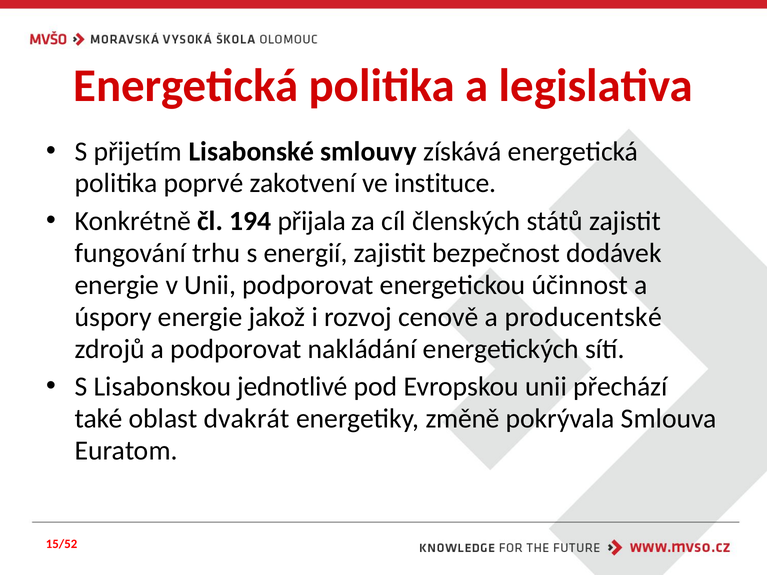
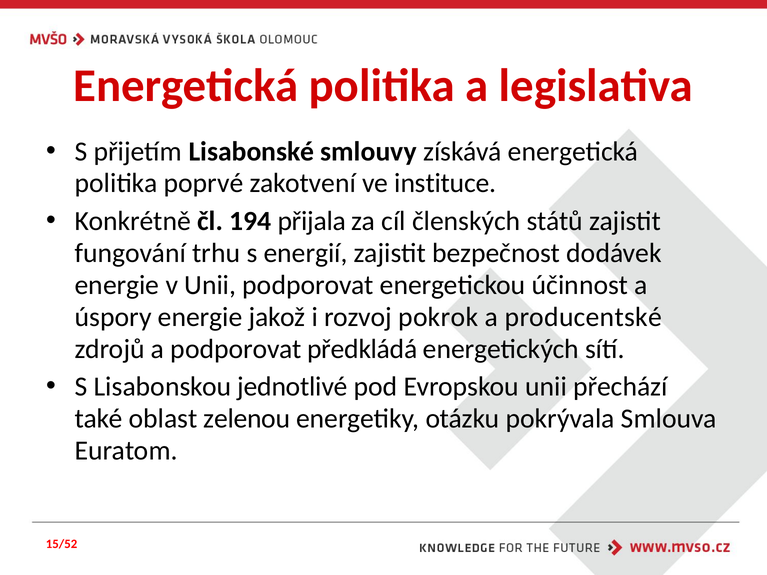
cenově: cenově -> pokrok
nakládání: nakládání -> předkládá
dvakrát: dvakrát -> zelenou
změně: změně -> otázku
